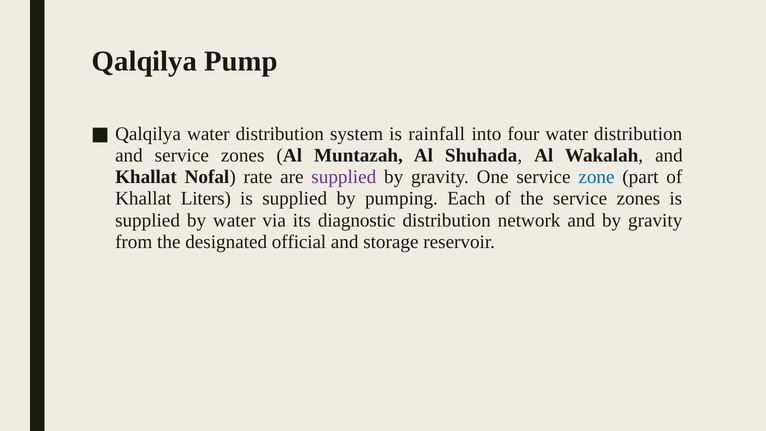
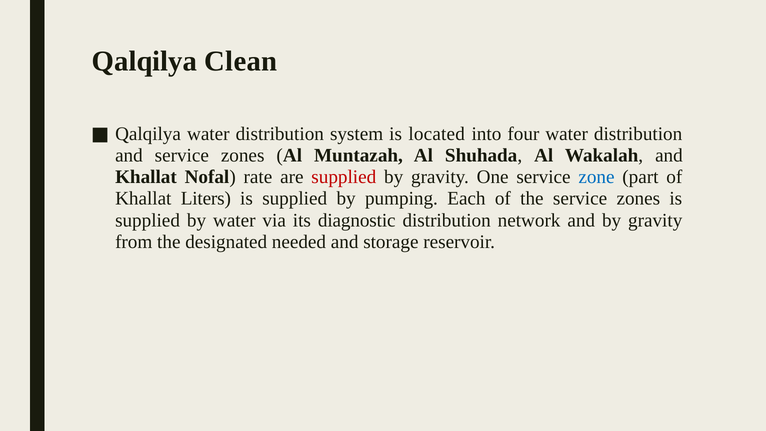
Pump: Pump -> Clean
rainfall: rainfall -> located
supplied at (344, 177) colour: purple -> red
official: official -> needed
